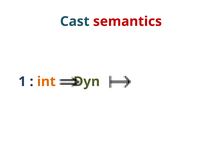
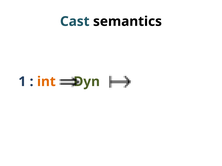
semantics colour: red -> black
